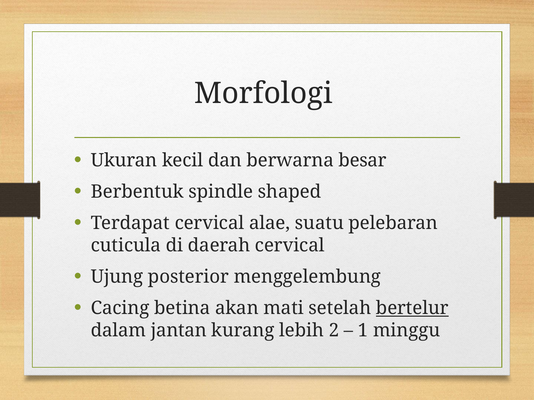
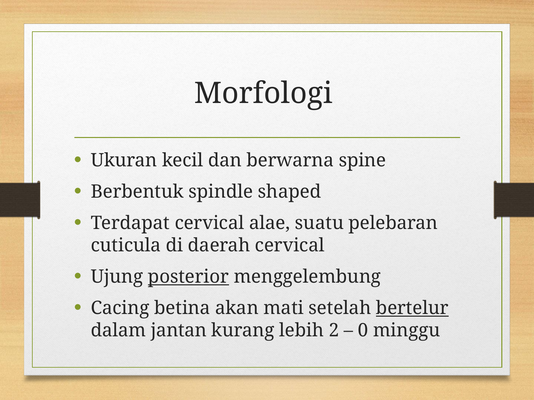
besar: besar -> spine
posterior underline: none -> present
1: 1 -> 0
